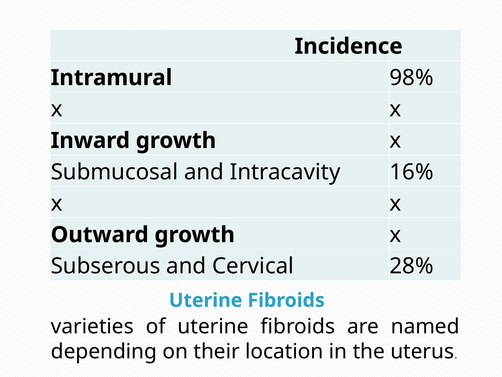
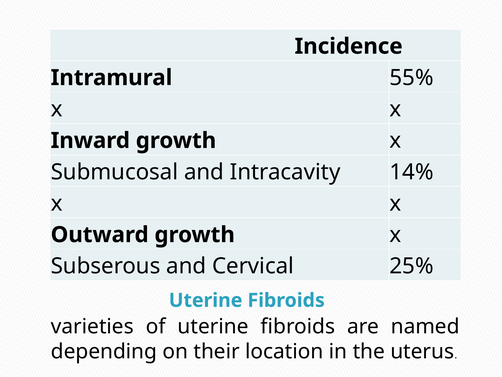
98%: 98% -> 55%
16%: 16% -> 14%
28%: 28% -> 25%
